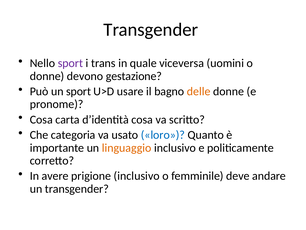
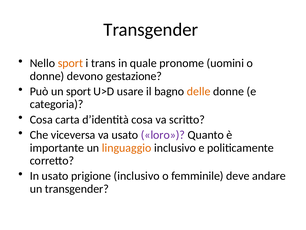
sport at (70, 63) colour: purple -> orange
viceversa: viceversa -> pronome
pronome: pronome -> categoria
categoria: categoria -> viceversa
loro colour: blue -> purple
In avere: avere -> usato
